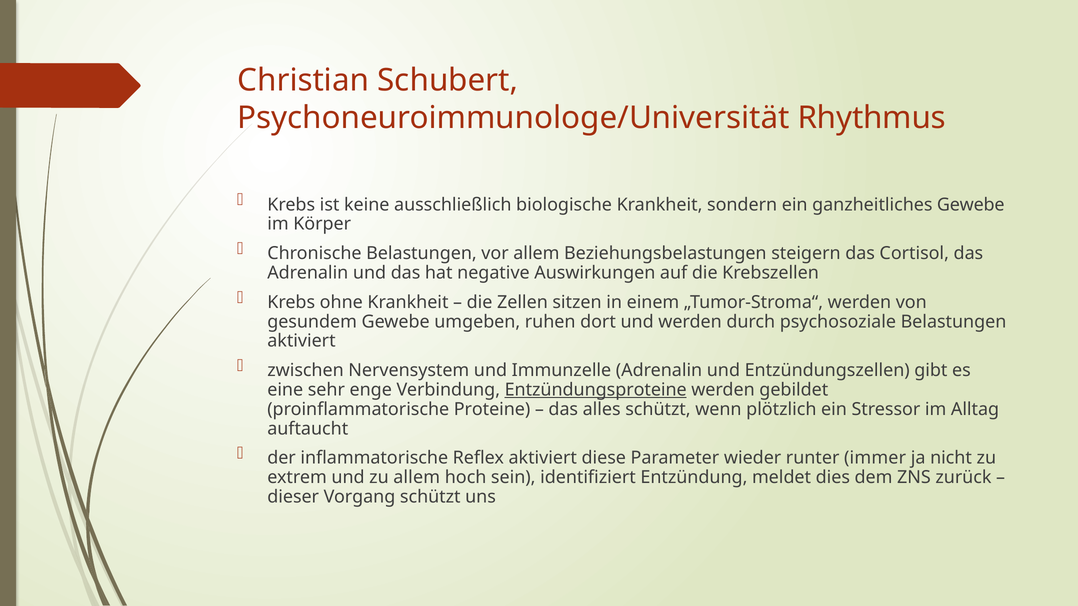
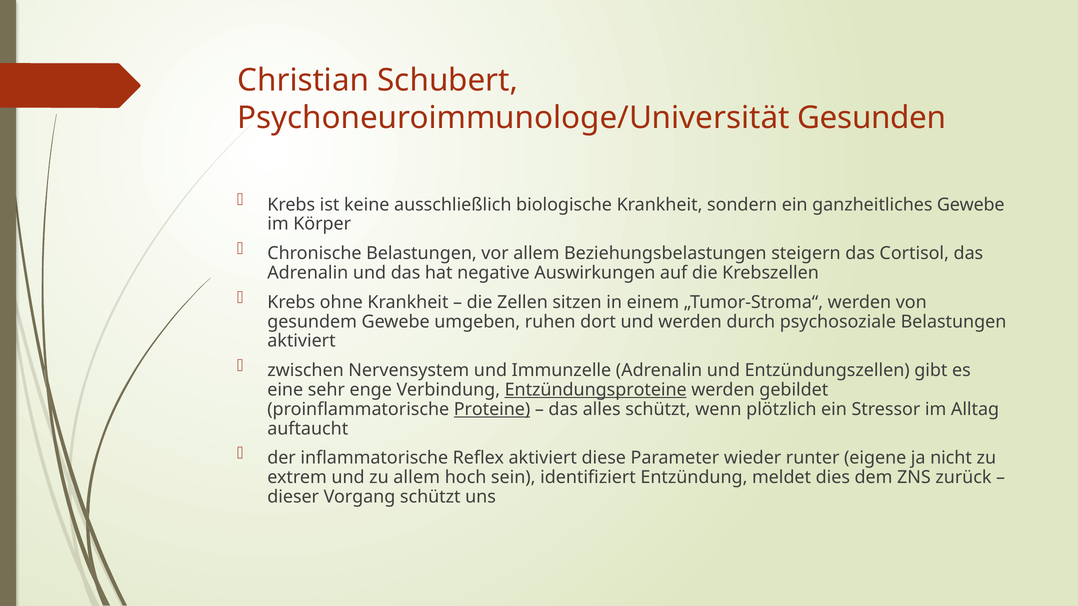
Rhythmus: Rhythmus -> Gesunden
Proteine underline: none -> present
immer: immer -> eigene
